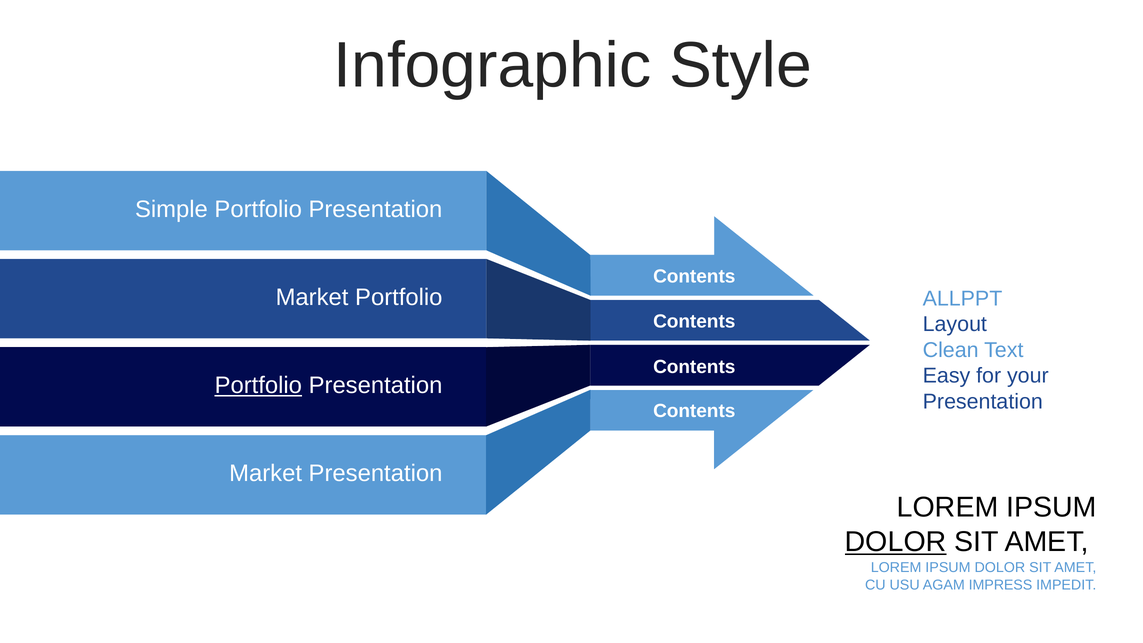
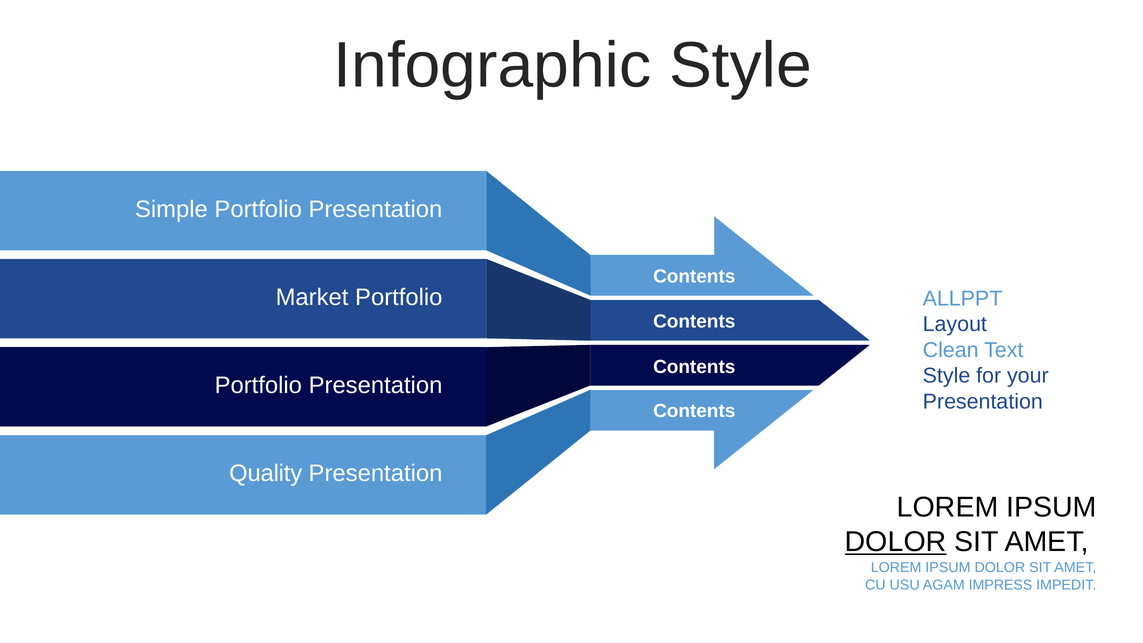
Easy at (947, 376): Easy -> Style
Portfolio at (258, 385) underline: present -> none
Market at (266, 474): Market -> Quality
